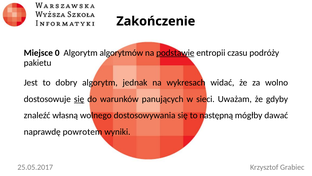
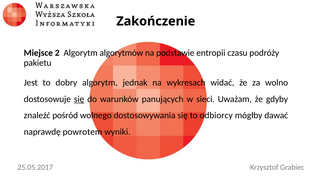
0: 0 -> 2
podstawie underline: present -> none
własną: własną -> pośród
następną: następną -> odbiorcy
